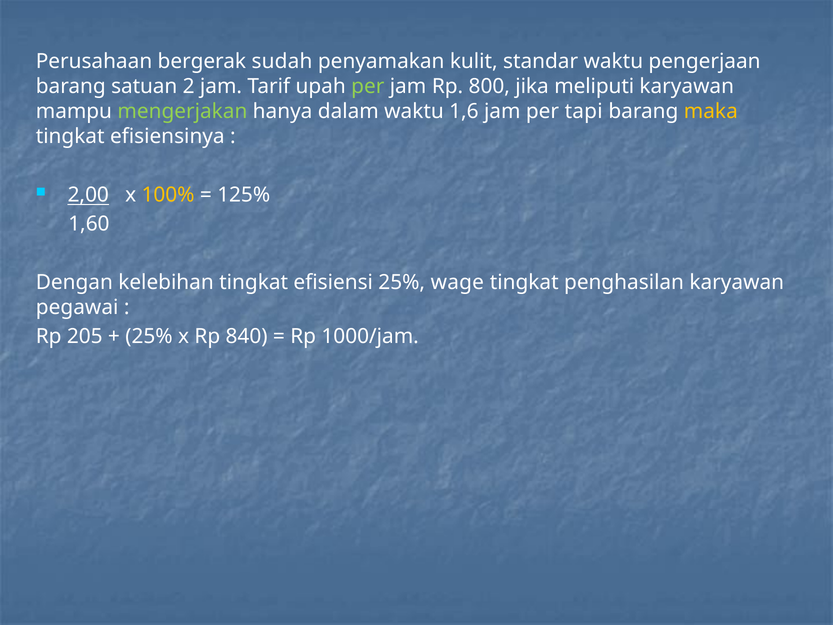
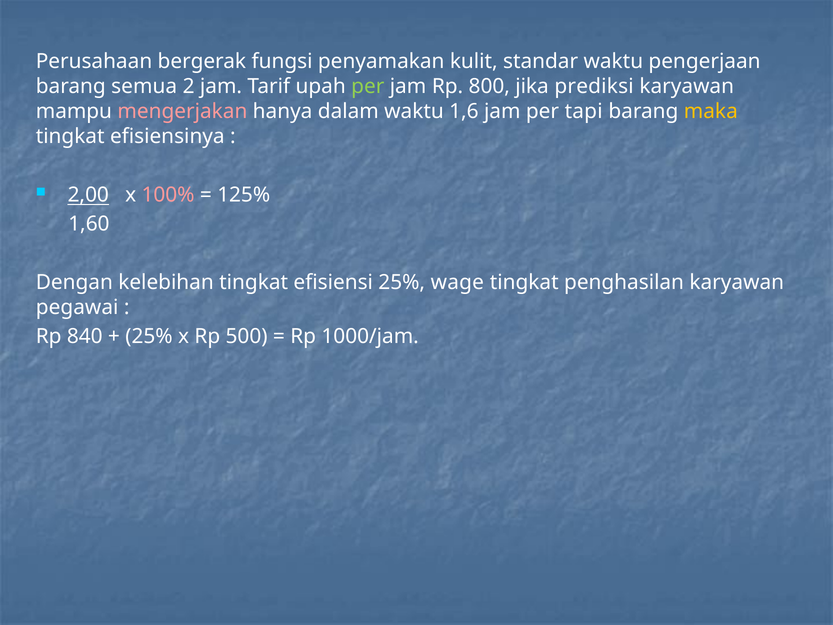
sudah: sudah -> fungsi
satuan: satuan -> semua
meliputi: meliputi -> prediksi
mengerjakan colour: light green -> pink
100% colour: yellow -> pink
205: 205 -> 840
840: 840 -> 500
